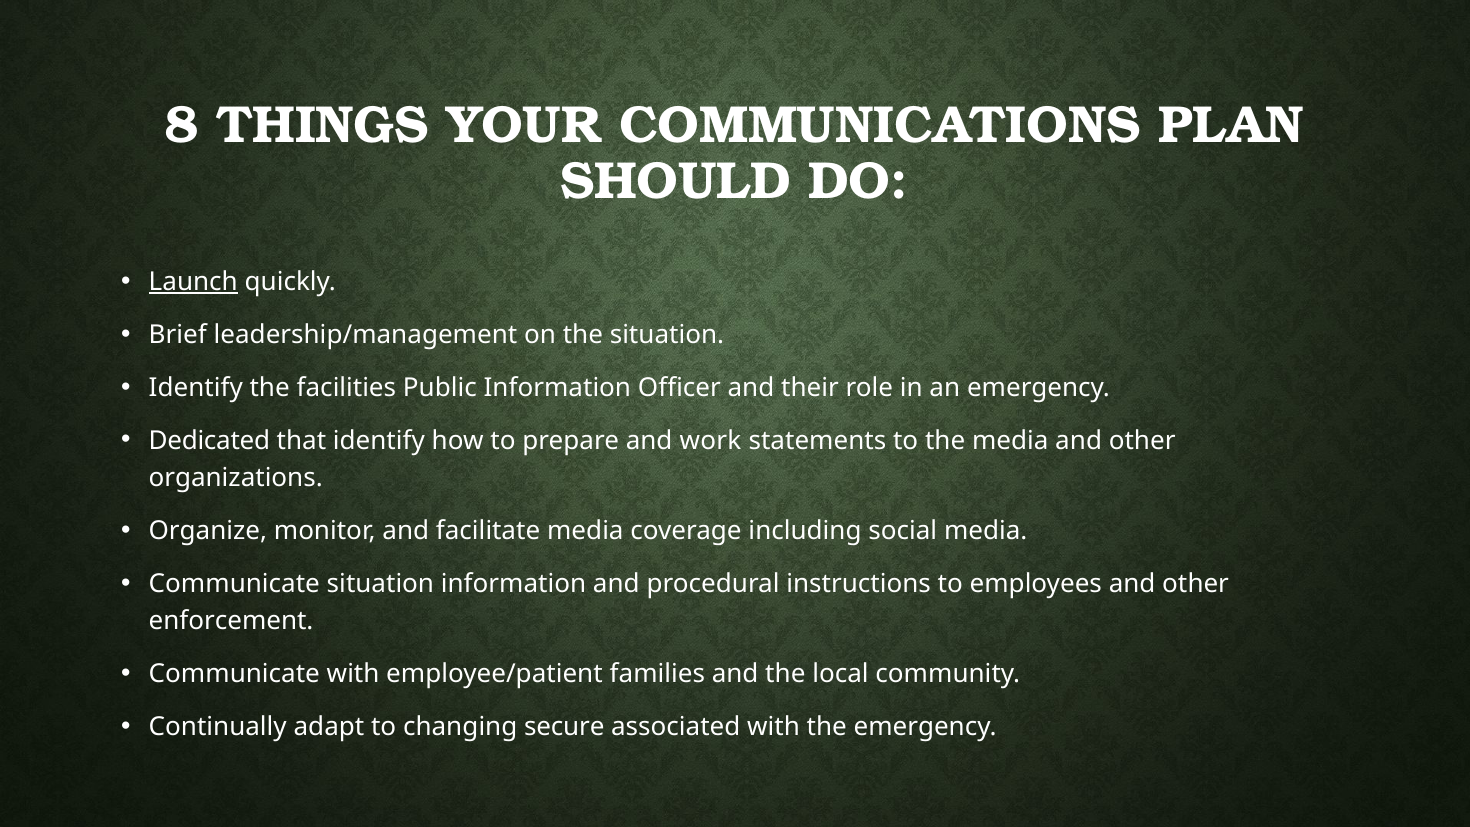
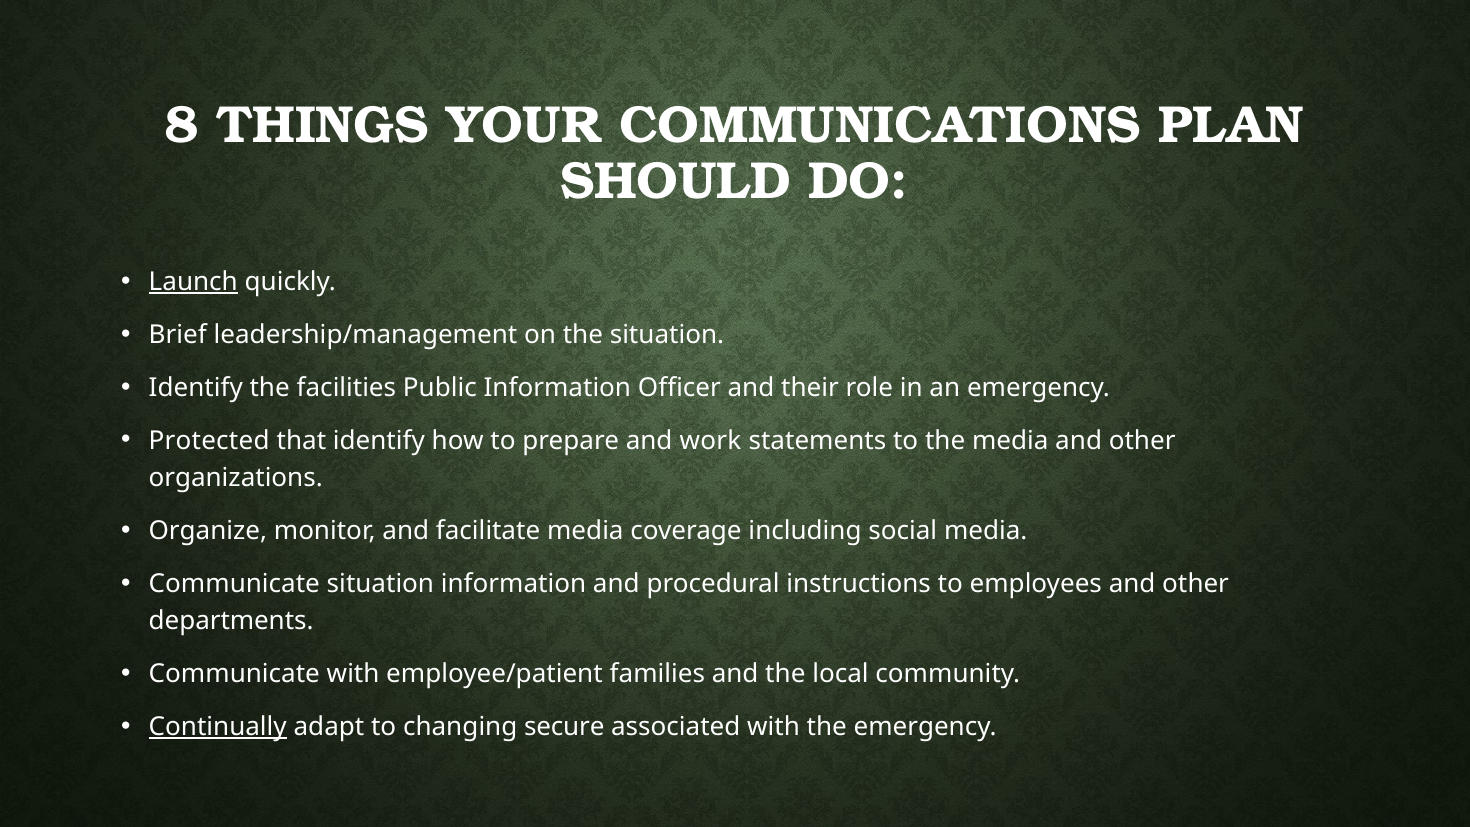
Dedicated: Dedicated -> Protected
enforcement: enforcement -> departments
Continually underline: none -> present
